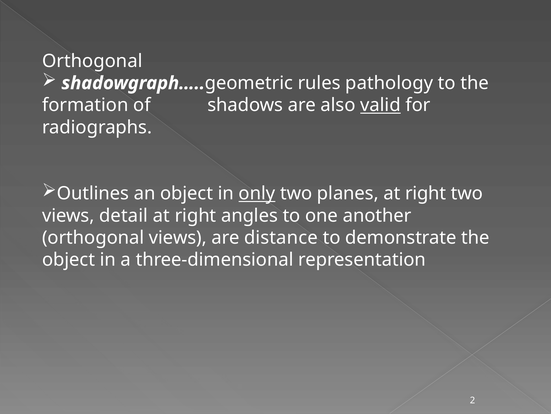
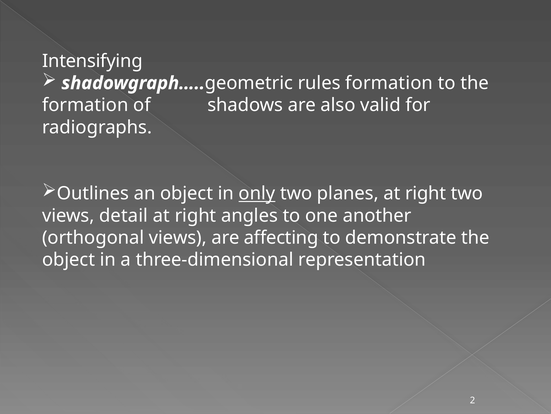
Orthogonal at (92, 61): Orthogonal -> Intensifying
rules pathology: pathology -> formation
valid underline: present -> none
distance: distance -> affecting
